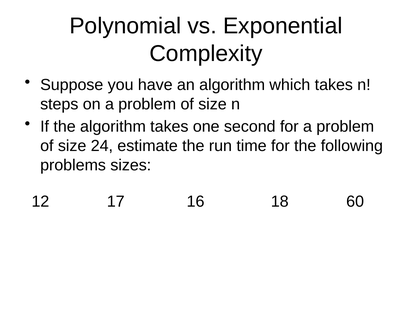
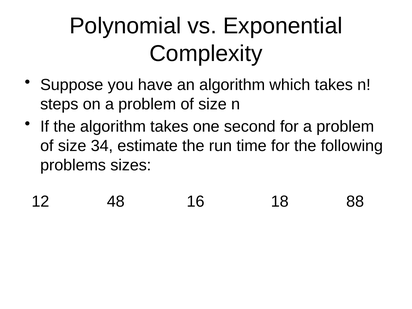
24: 24 -> 34
17: 17 -> 48
60: 60 -> 88
